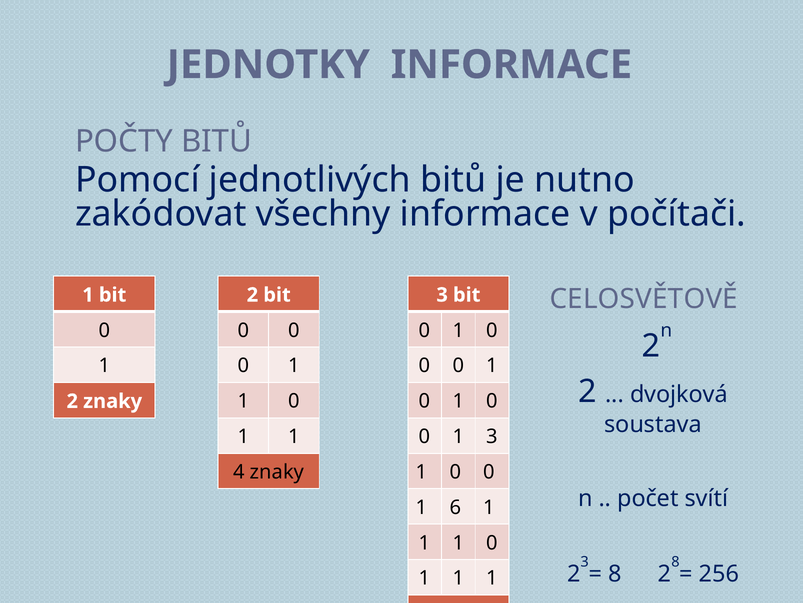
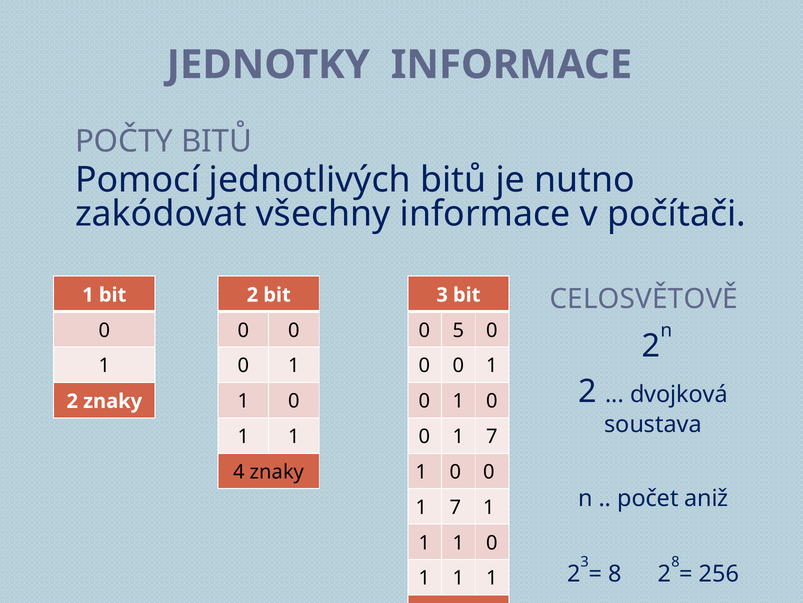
1 at (458, 330): 1 -> 5
3 at (492, 436): 3 -> 7
svítí: svítí -> aniž
6 at (455, 507): 6 -> 7
